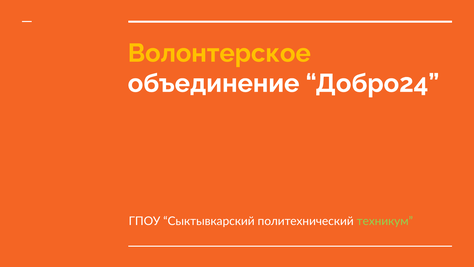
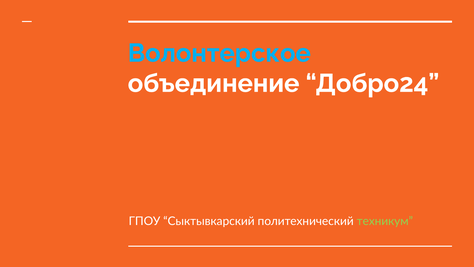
Волонтерское colour: yellow -> light blue
